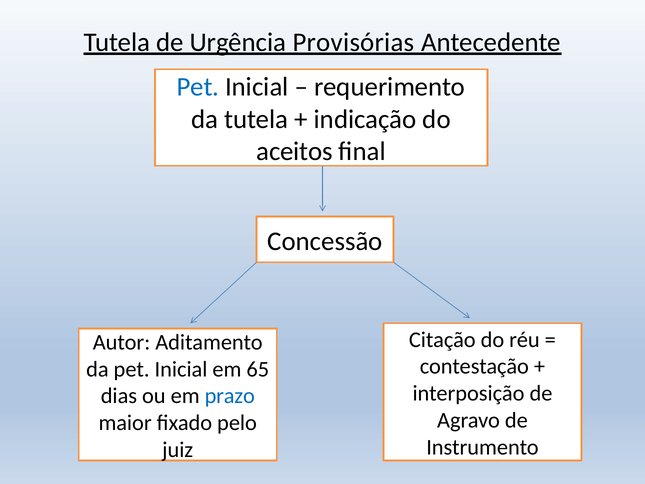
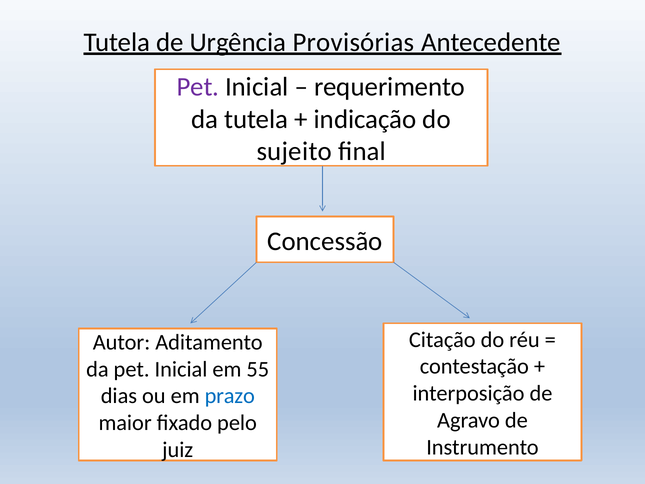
Pet at (198, 87) colour: blue -> purple
aceitos: aceitos -> sujeito
65: 65 -> 55
